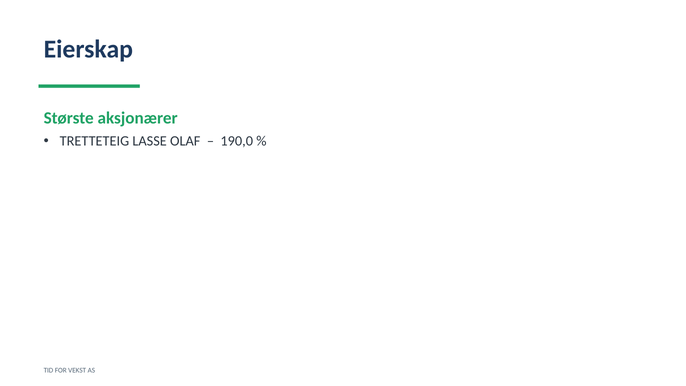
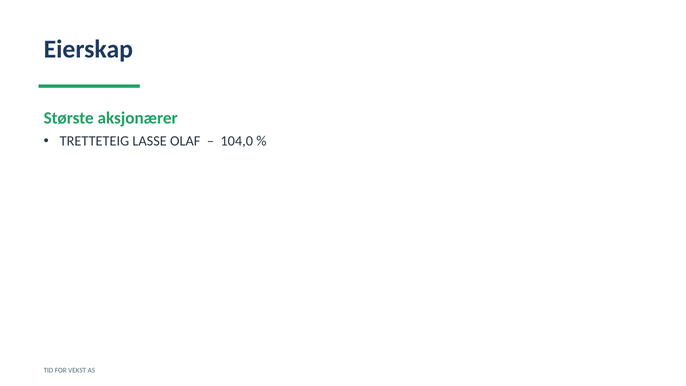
190,0: 190,0 -> 104,0
